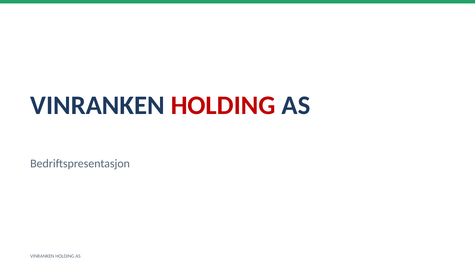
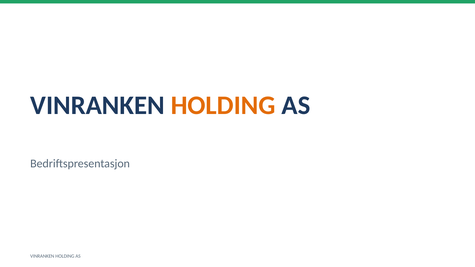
HOLDING at (223, 105) colour: red -> orange
